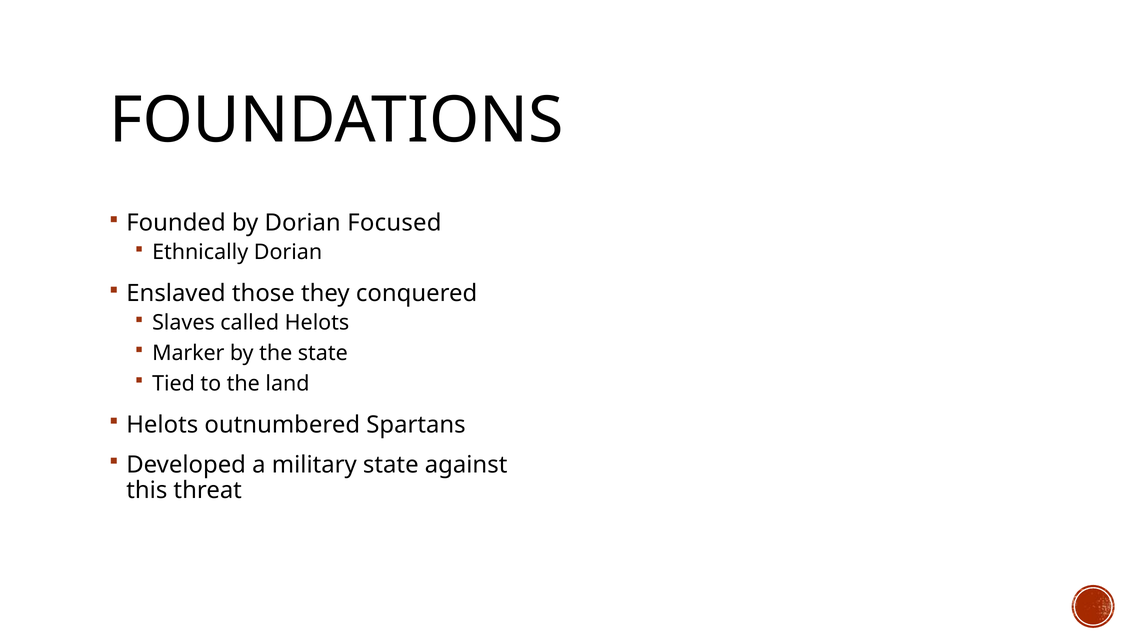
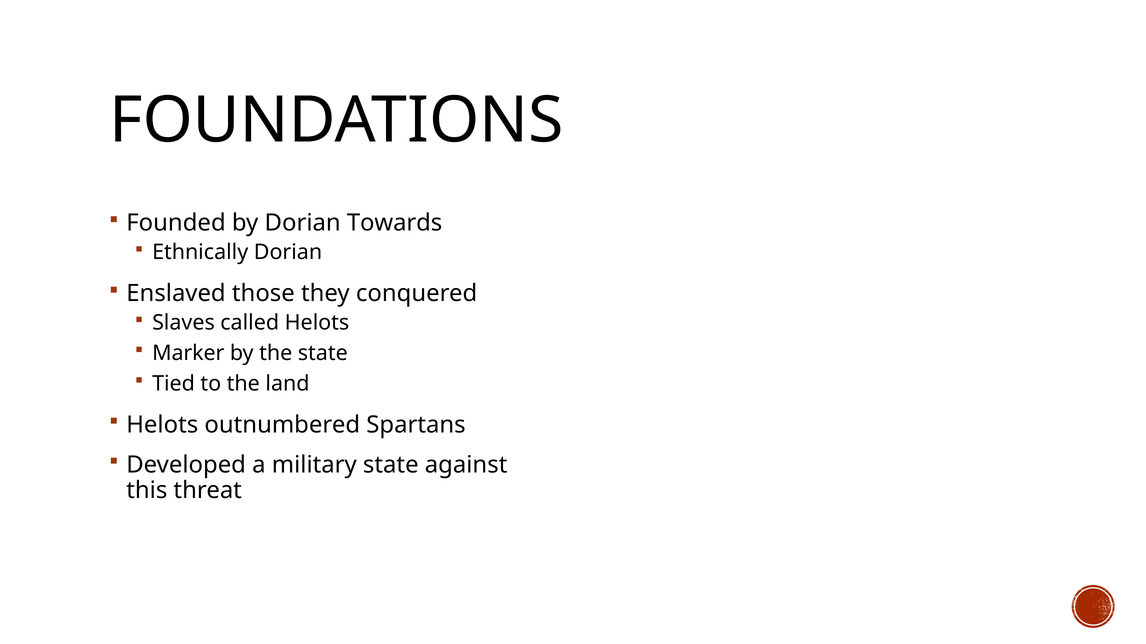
Focused: Focused -> Towards
